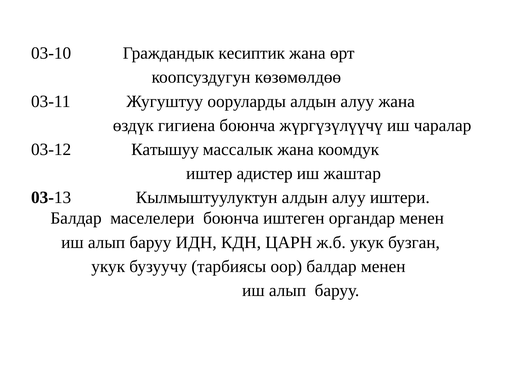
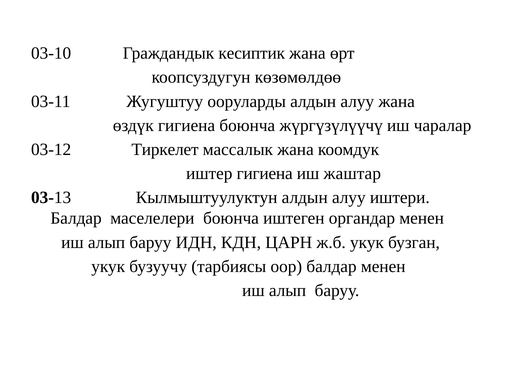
Катышуу: Катышуу -> Тиркелет
иштер адистер: адистер -> гигиена
